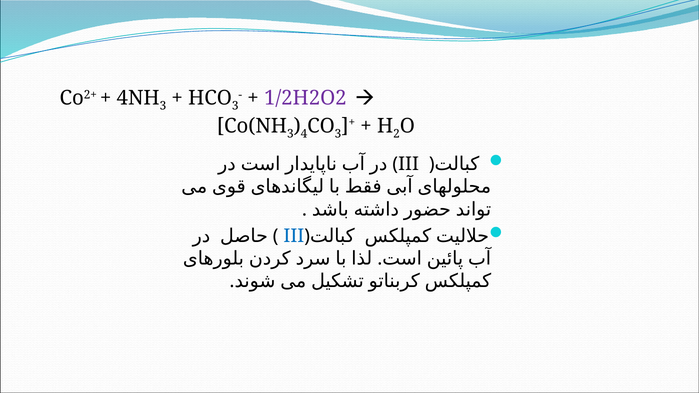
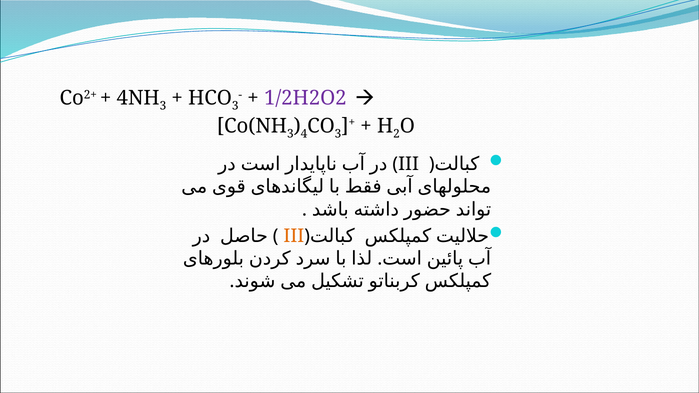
III at (294, 236) colour: blue -> orange
